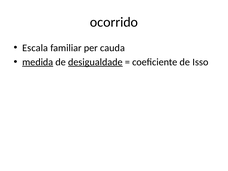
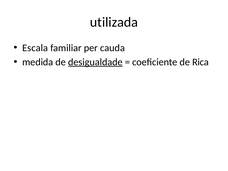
ocorrido: ocorrido -> utilizada
medida underline: present -> none
Isso: Isso -> Rica
